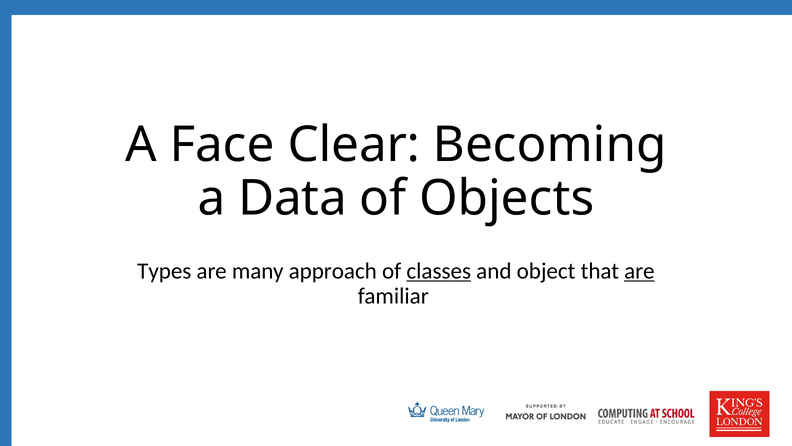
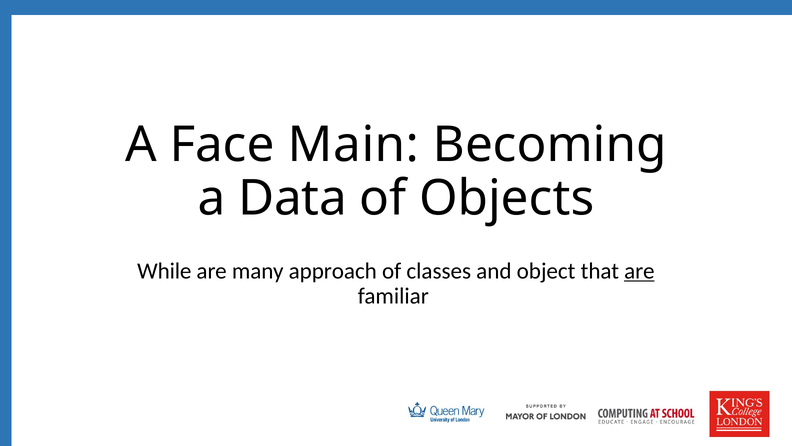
Clear: Clear -> Main
Types: Types -> While
classes underline: present -> none
